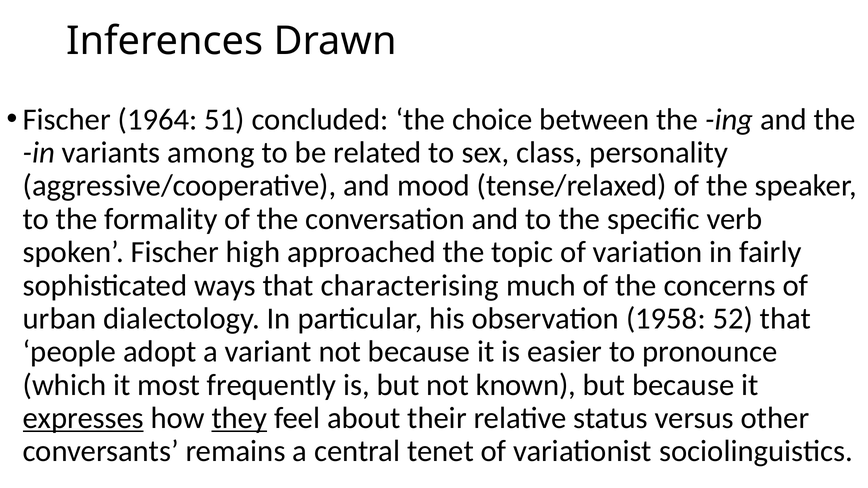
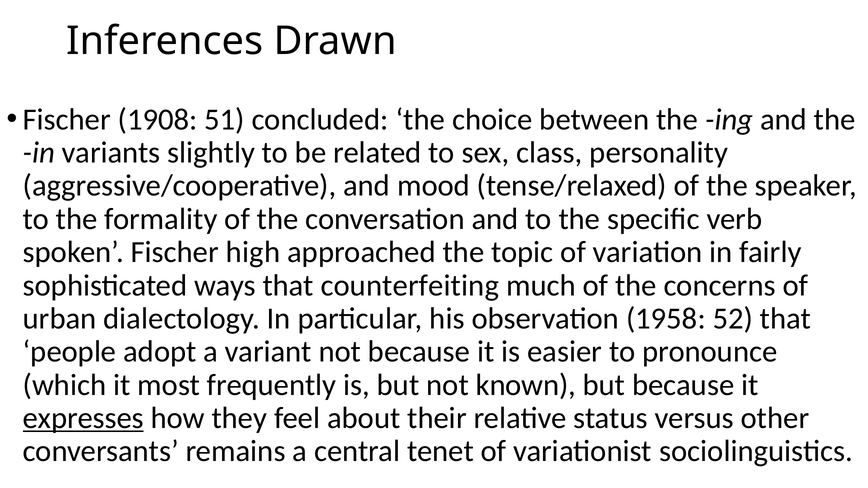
1964: 1964 -> 1908
among: among -> slightly
characterising: characterising -> counterfeiting
they underline: present -> none
